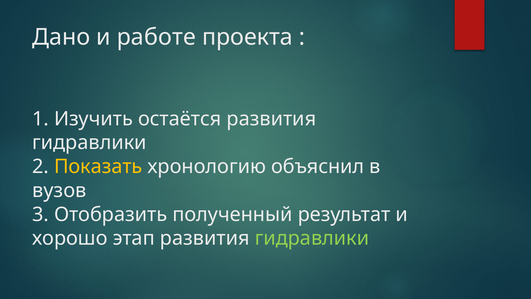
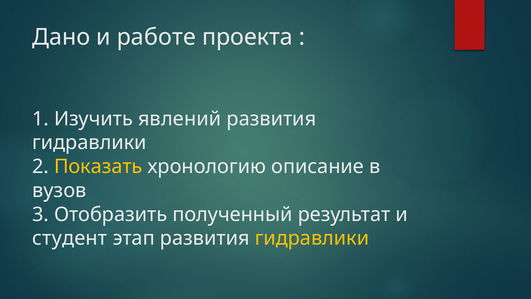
остаётся: остаётся -> явлений
объяснил: объяснил -> описание
хорошо: хорошо -> студент
гидравлики at (312, 238) colour: light green -> yellow
